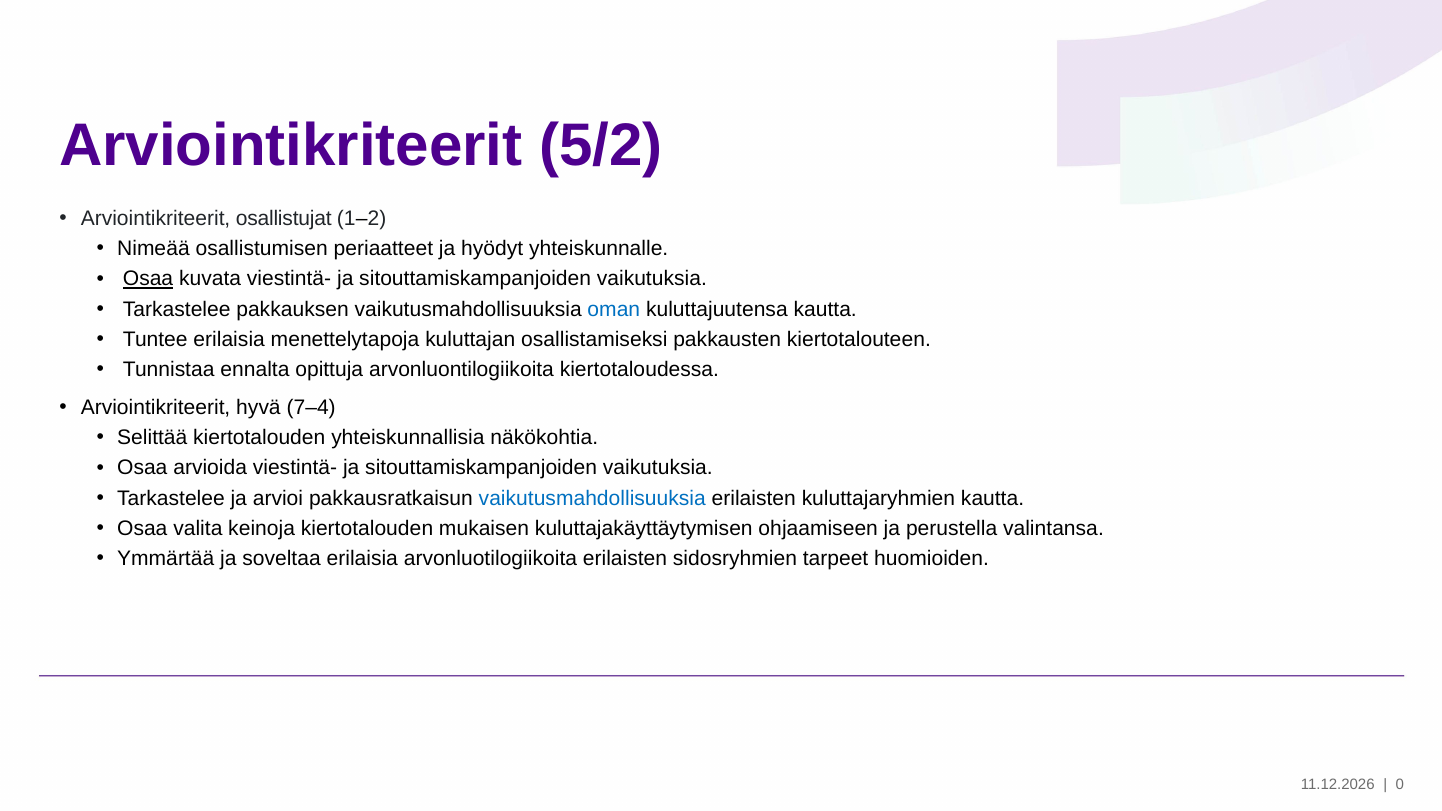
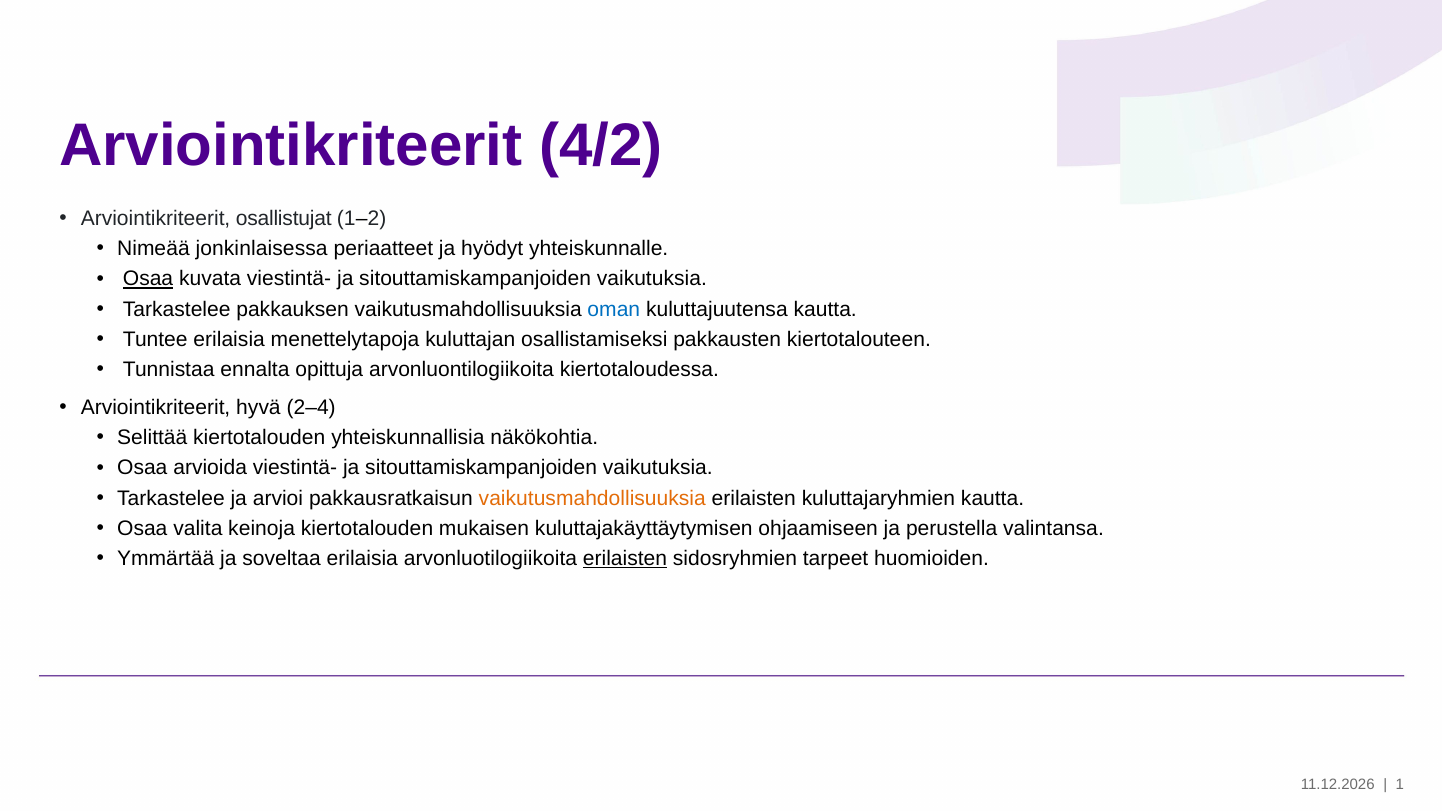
5/2: 5/2 -> 4/2
osallistumisen: osallistumisen -> jonkinlaisessa
7–4: 7–4 -> 2–4
vaikutusmahdollisuuksia at (592, 498) colour: blue -> orange
erilaisten at (625, 559) underline: none -> present
0: 0 -> 1
